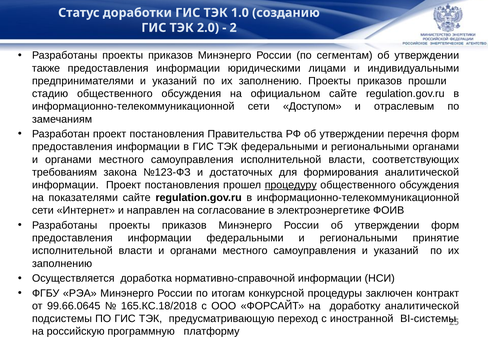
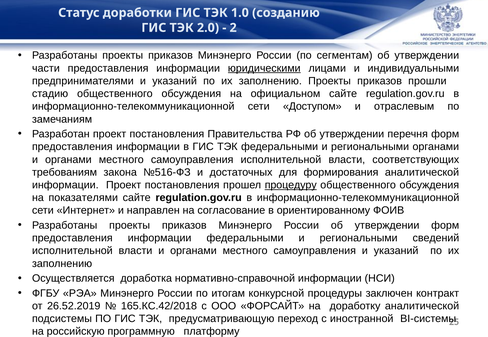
также: также -> части
юридическими underline: none -> present
№123-ФЗ: №123-ФЗ -> №516-ФЗ
электроэнергетике: электроэнергетике -> ориентированному
принятие: принятие -> сведений
99.66.0645: 99.66.0645 -> 26.52.2019
165.КС.18/2018: 165.КС.18/2018 -> 165.КС.42/2018
